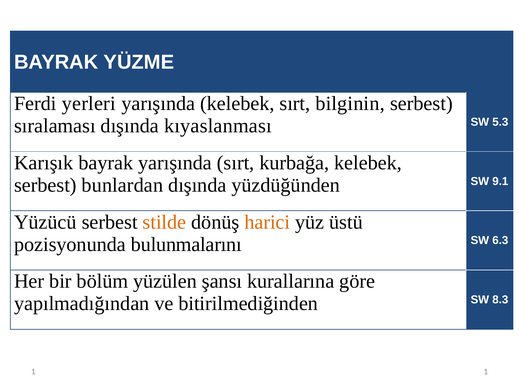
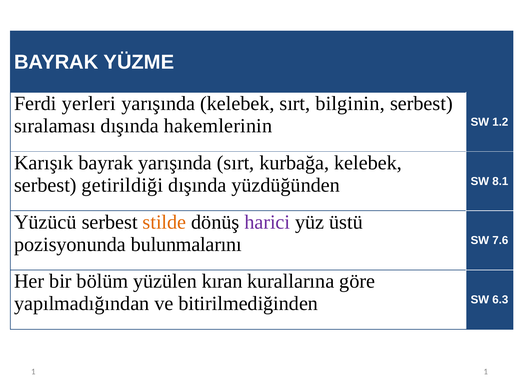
kıyaslanması: kıyaslanması -> hakemlerinin
5.3: 5.3 -> 1.2
bunlardan: bunlardan -> getirildiği
9.1: 9.1 -> 8.1
harici colour: orange -> purple
6.3: 6.3 -> 7.6
şansı: şansı -> kıran
8.3: 8.3 -> 6.3
